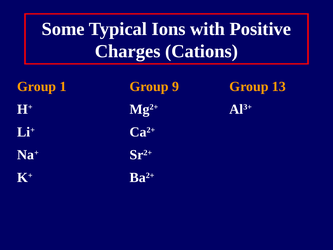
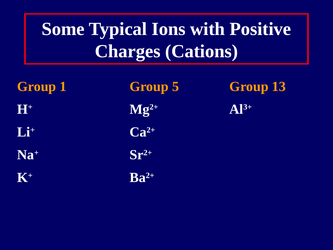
9: 9 -> 5
